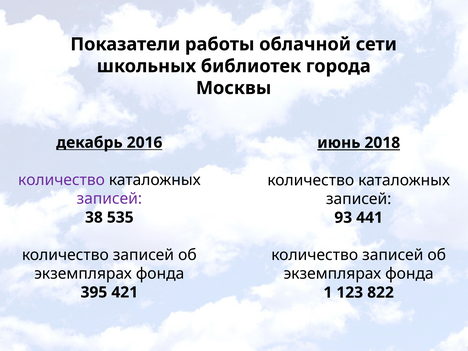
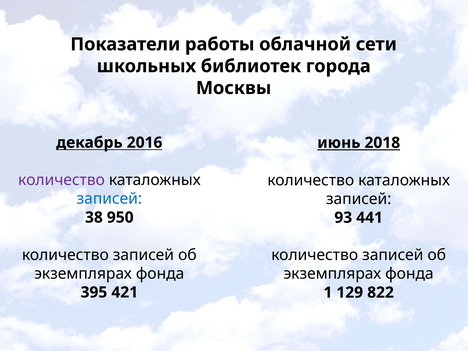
записей at (109, 199) colour: purple -> blue
535: 535 -> 950
123: 123 -> 129
